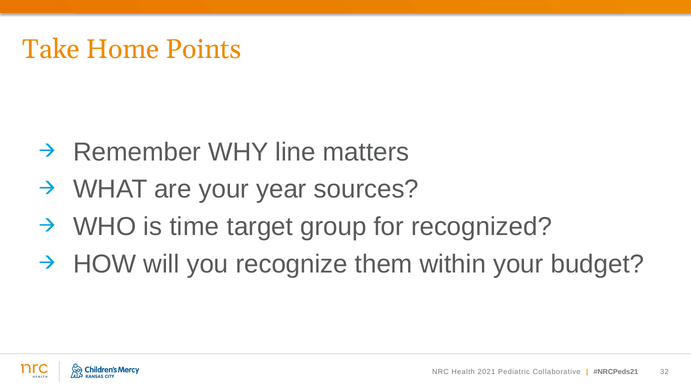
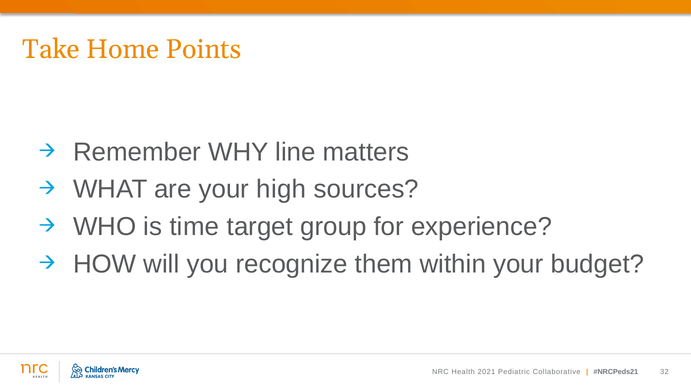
year: year -> high
recognized: recognized -> experience
